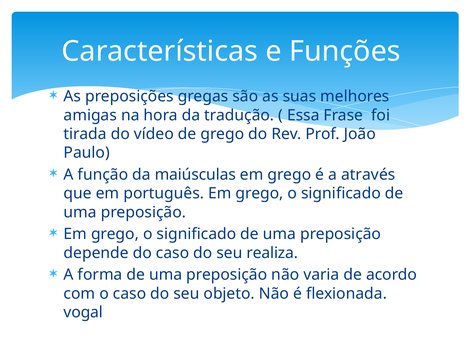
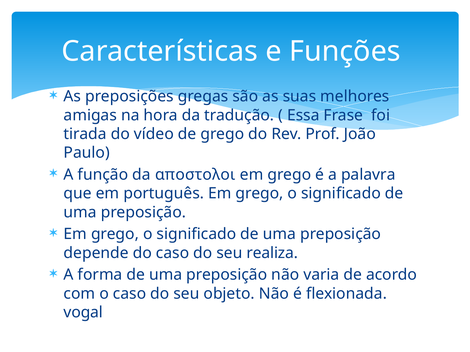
maiúsculas: maiúsculas -> αποστολοι
através: através -> palavra
